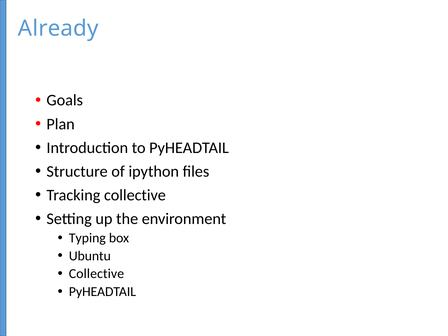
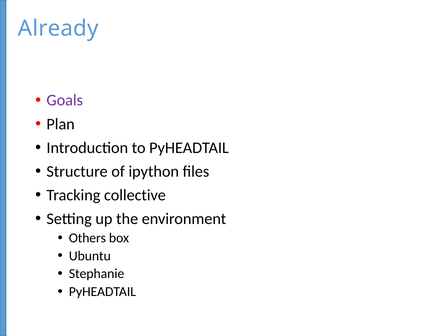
Goals colour: black -> purple
Typing: Typing -> Others
Collective at (96, 274): Collective -> Stephanie
